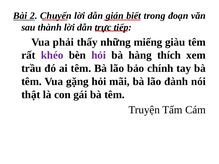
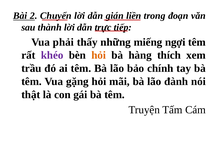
biết: biết -> liền
giàu: giàu -> ngợi
hỏi at (99, 55) colour: purple -> orange
